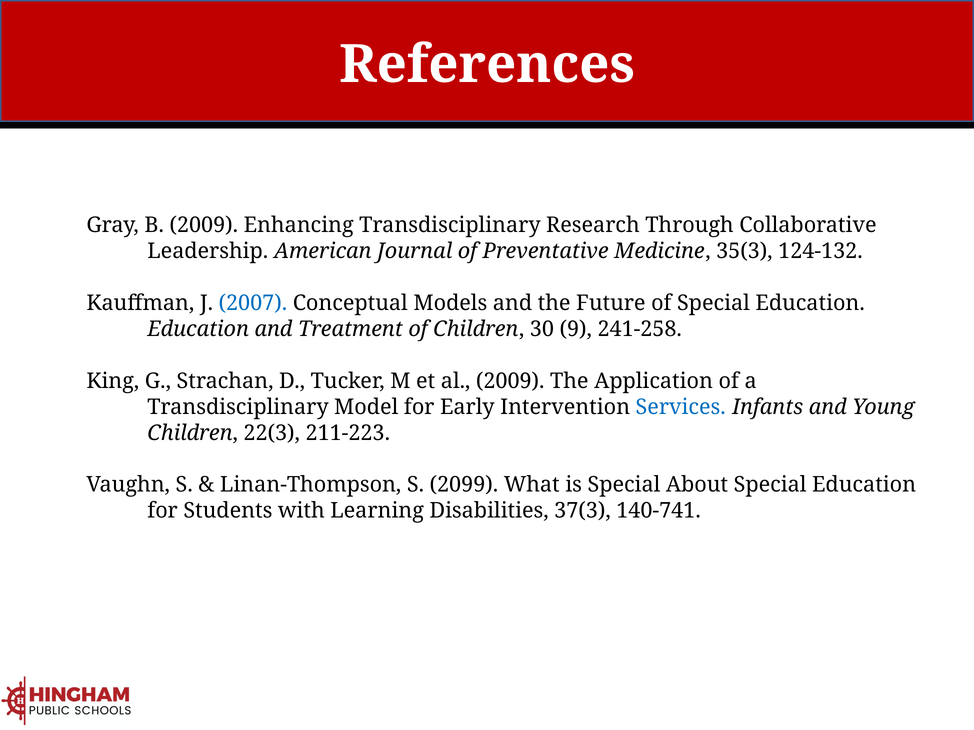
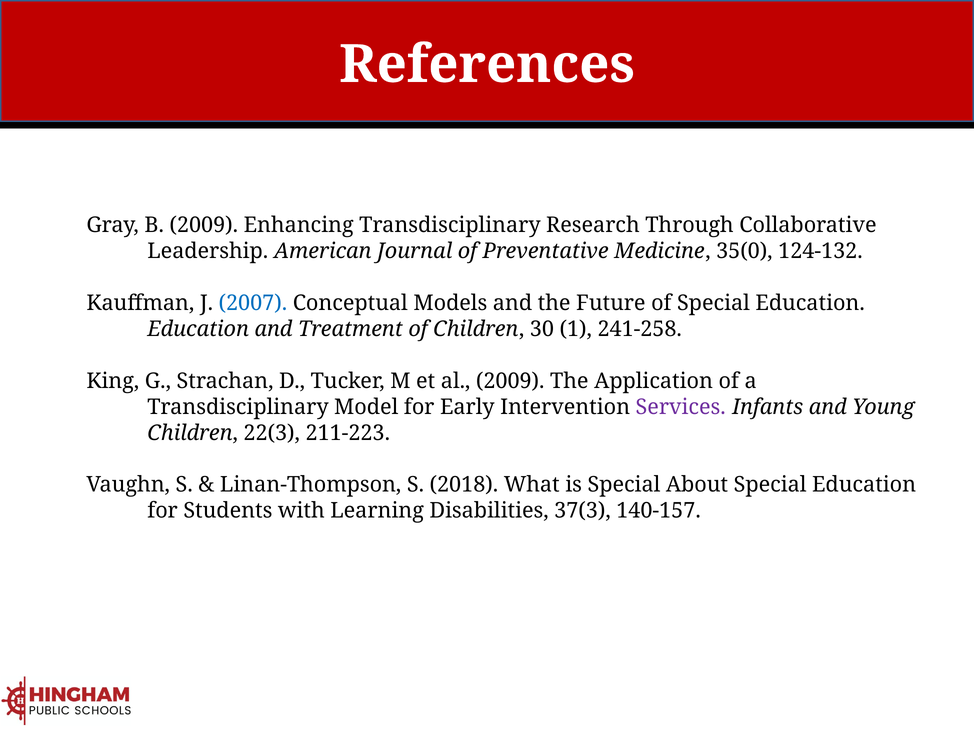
35(3: 35(3 -> 35(0
9: 9 -> 1
Services colour: blue -> purple
2099: 2099 -> 2018
140-741: 140-741 -> 140-157
